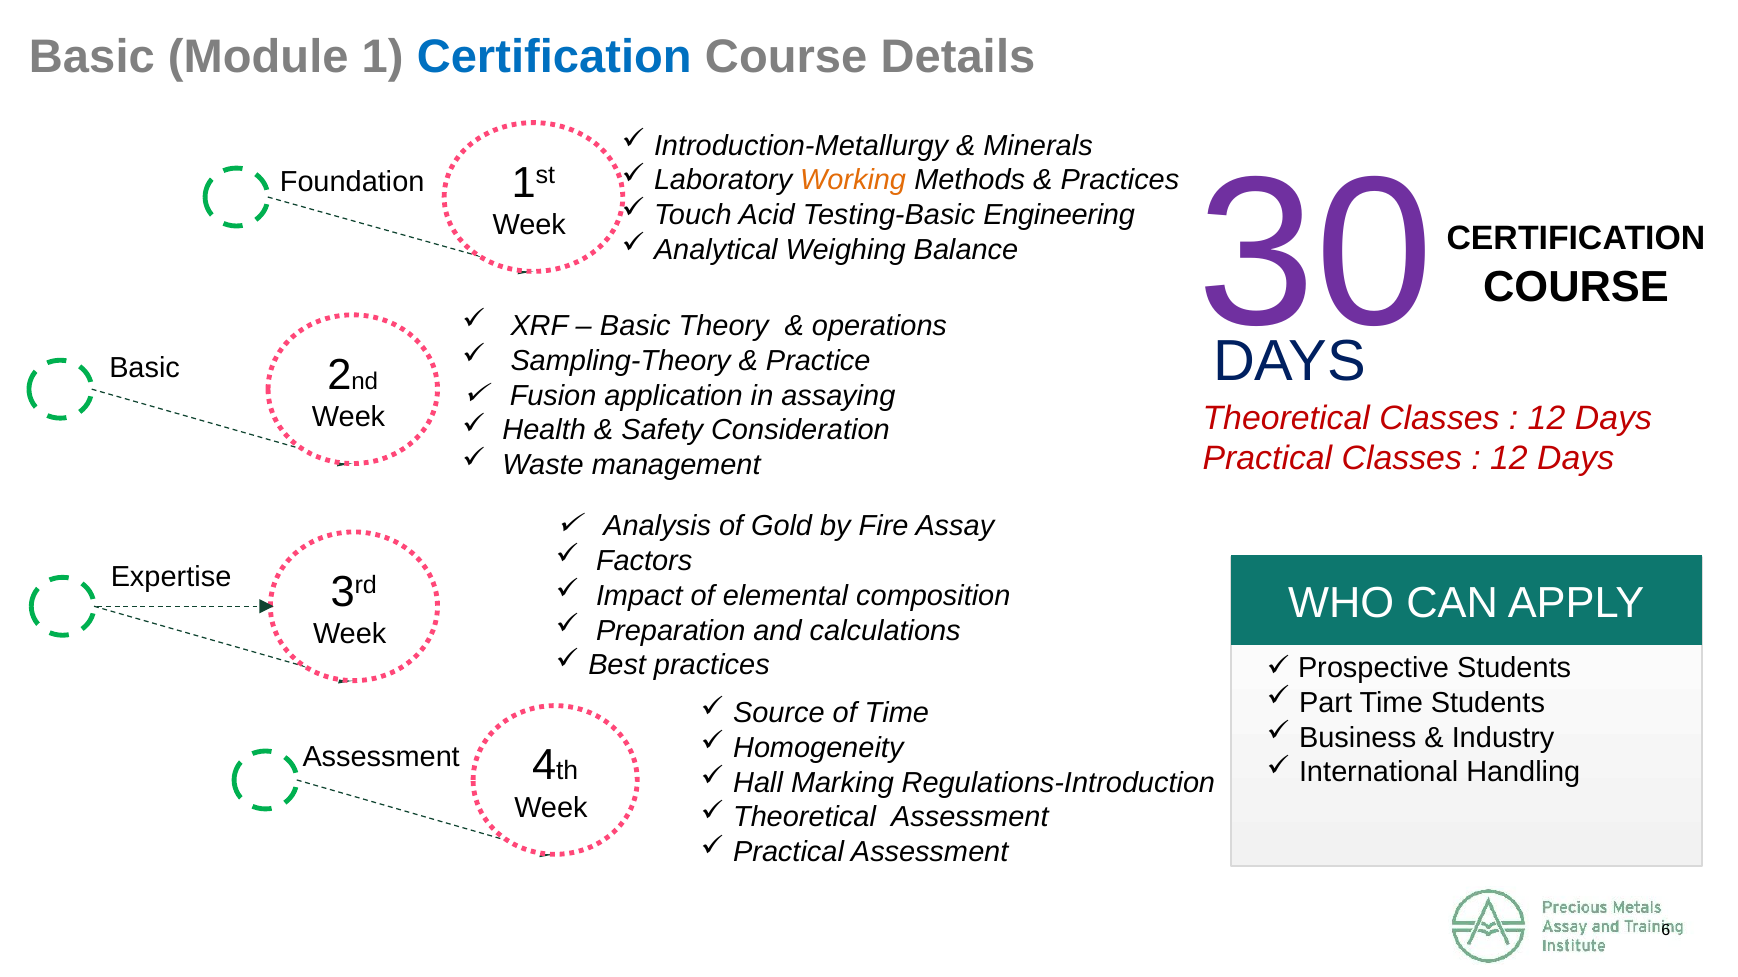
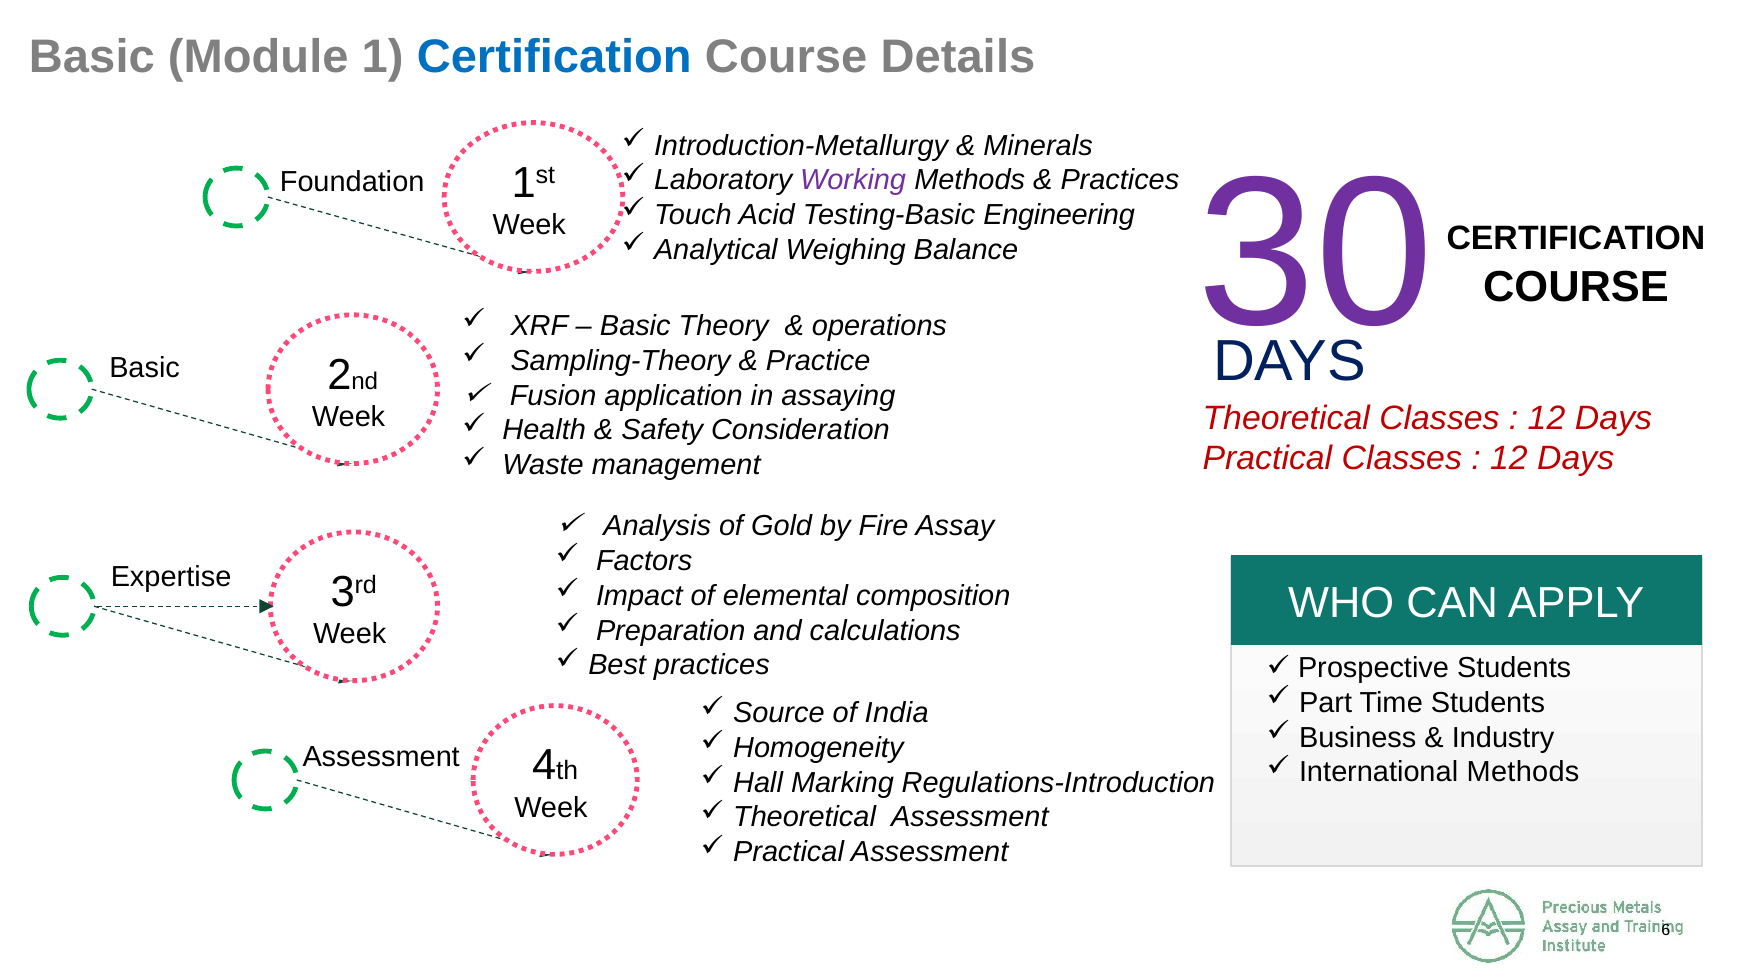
Working colour: orange -> purple
of Time: Time -> India
International Handling: Handling -> Methods
